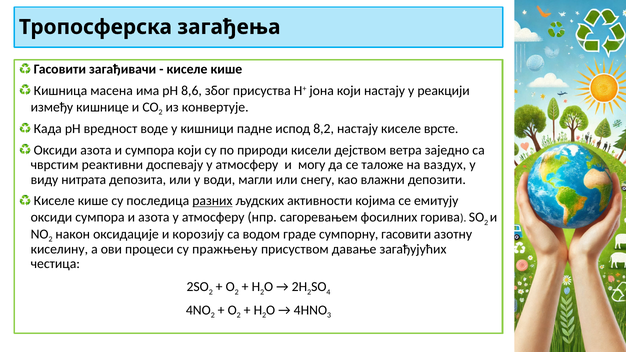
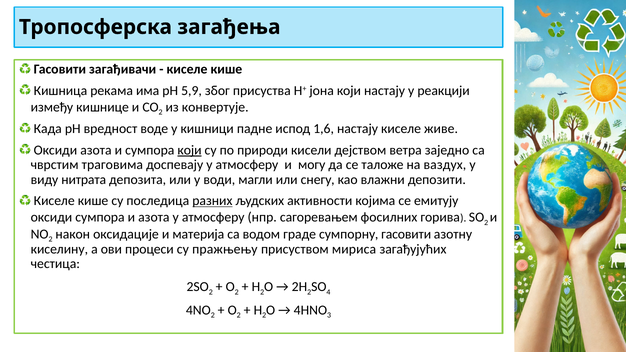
масена: масена -> рекама
8,6: 8,6 -> 5,9
8,2: 8,2 -> 1,6
врсте: врсте -> живе
који at (190, 150) underline: none -> present
реактивни: реактивни -> траговима
корозију: корозију -> материја
давање: давање -> мириса
